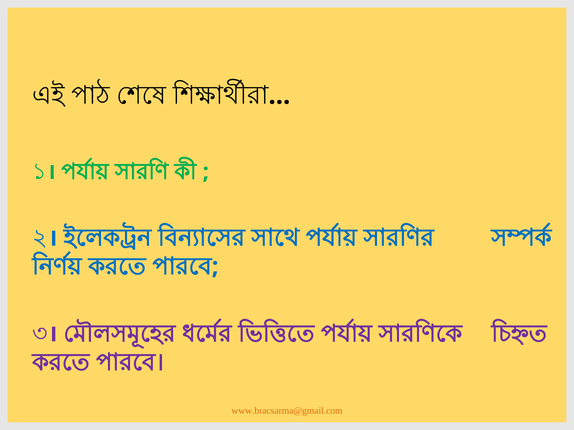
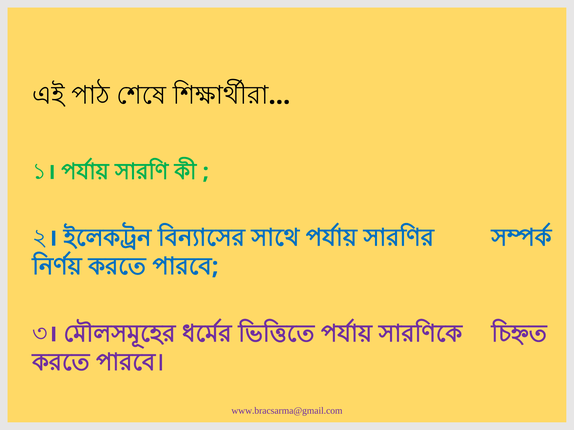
www.bracsarma@gmail.com colour: orange -> purple
